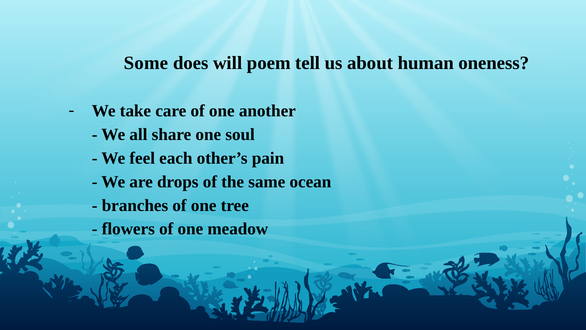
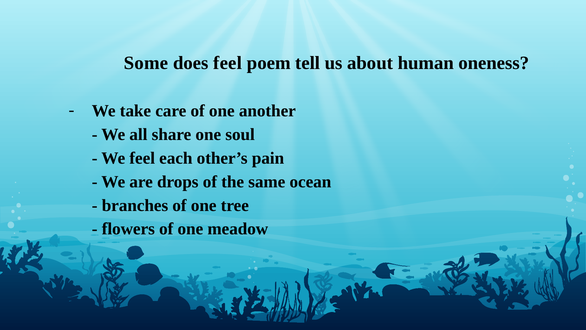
does will: will -> feel
